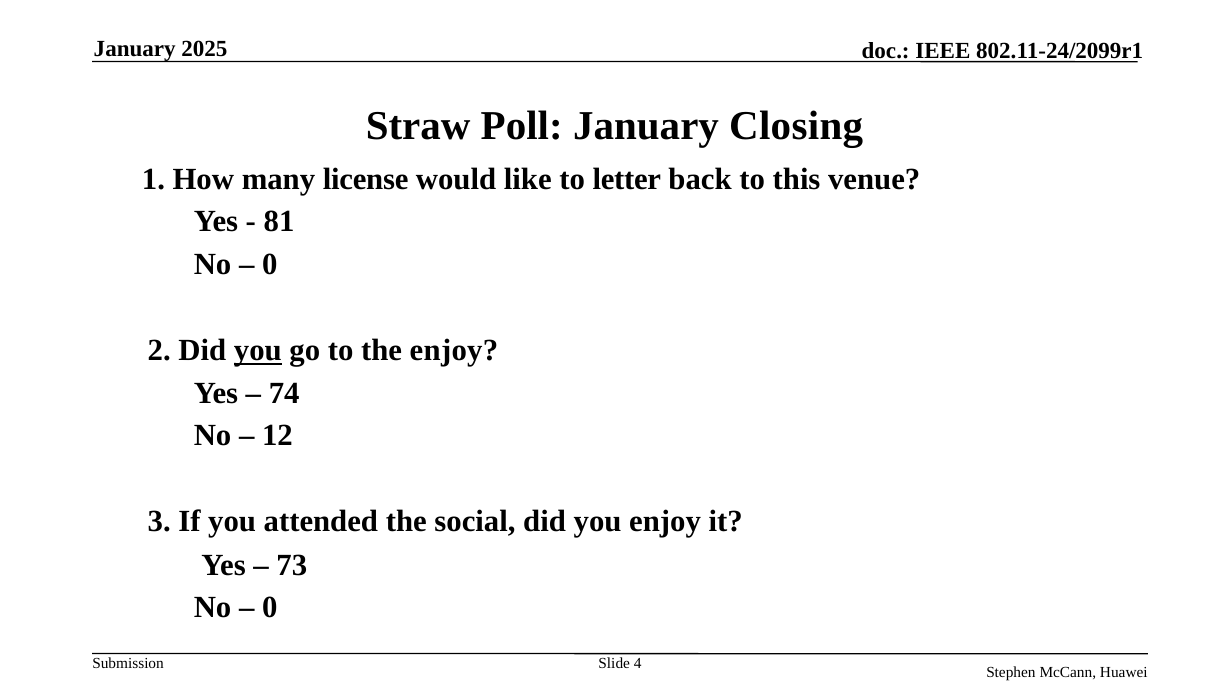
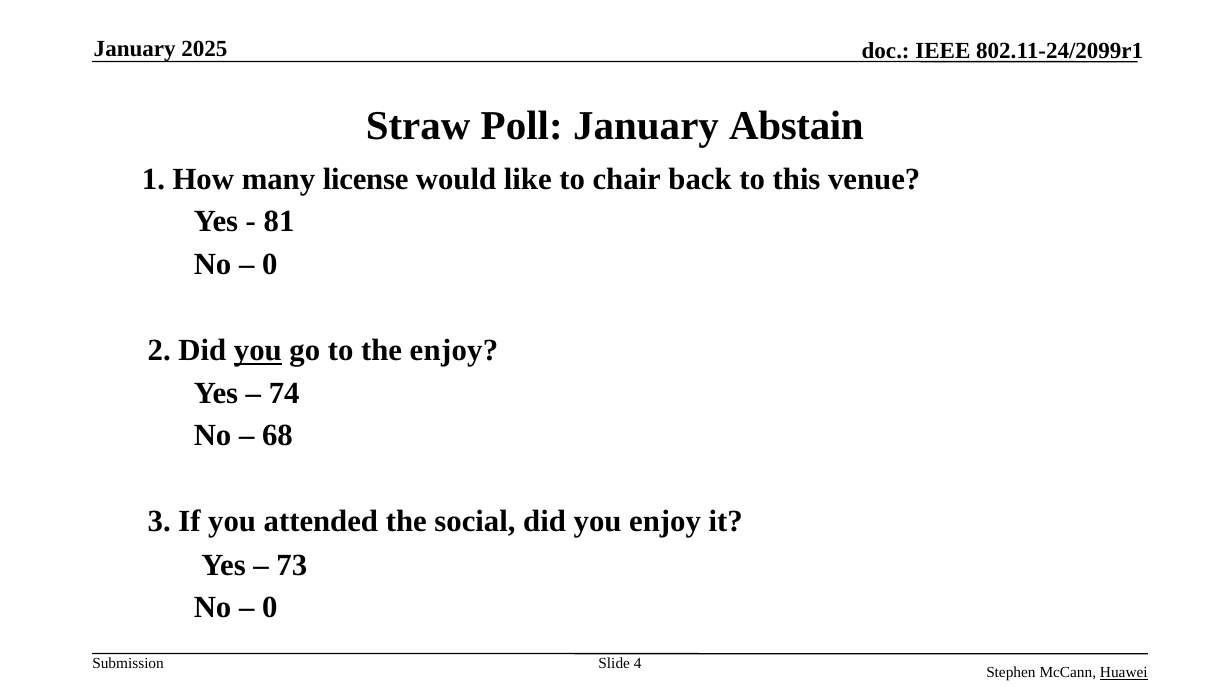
Closing: Closing -> Abstain
letter: letter -> chair
12: 12 -> 68
Huawei underline: none -> present
